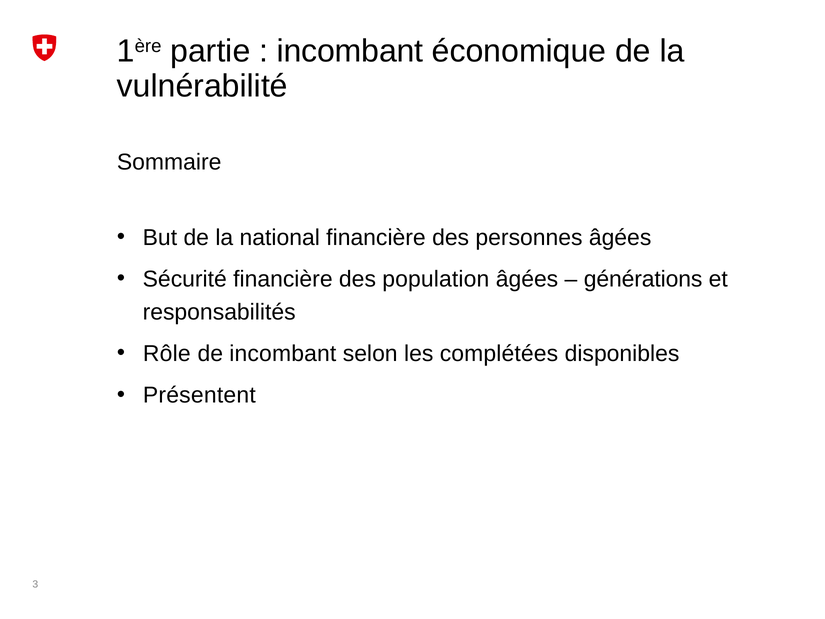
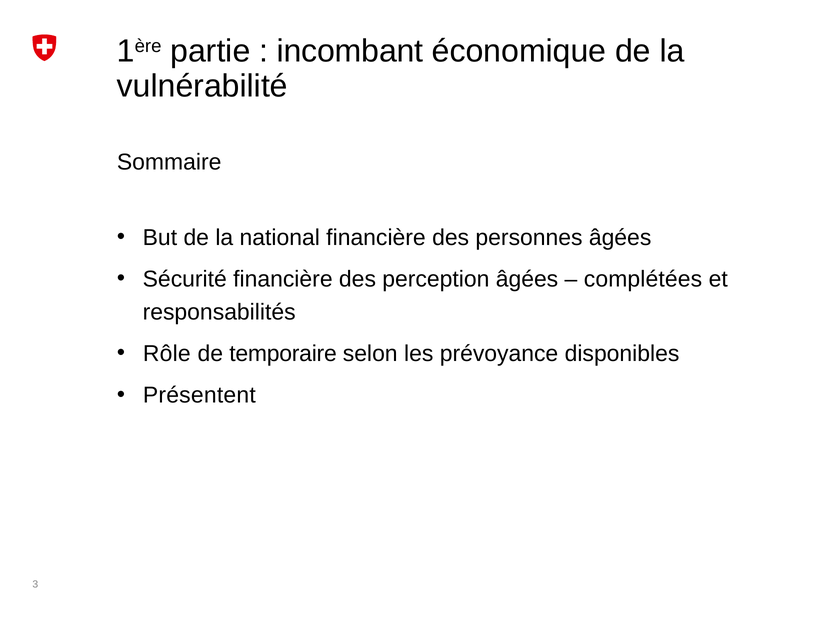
population: population -> perception
générations: générations -> complétées
de incombant: incombant -> temporaire
complétées: complétées -> prévoyance
